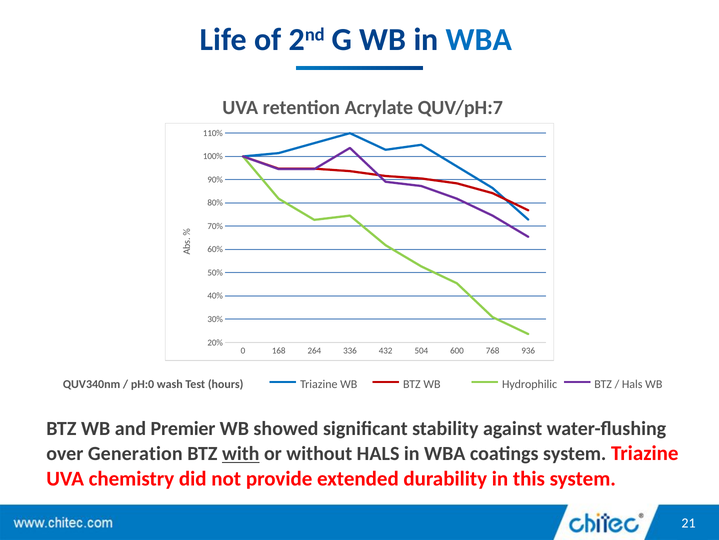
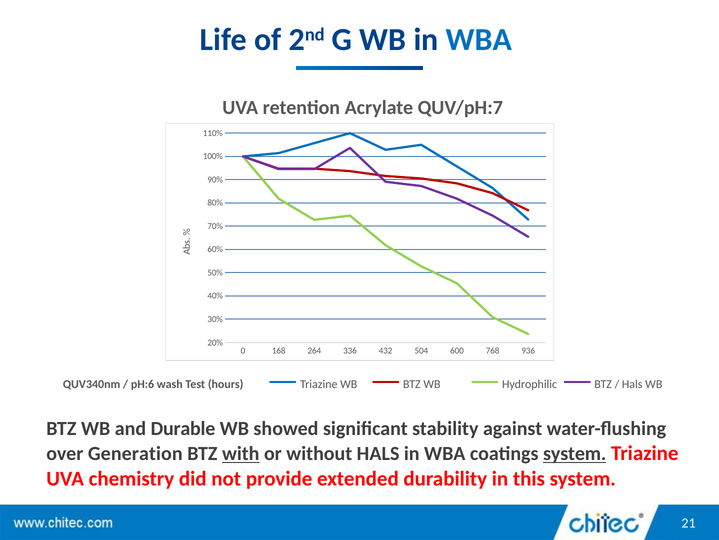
pH:0: pH:0 -> pH:6
Premier: Premier -> Durable
system at (575, 453) underline: none -> present
